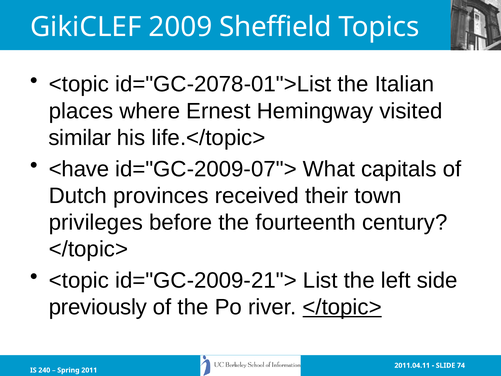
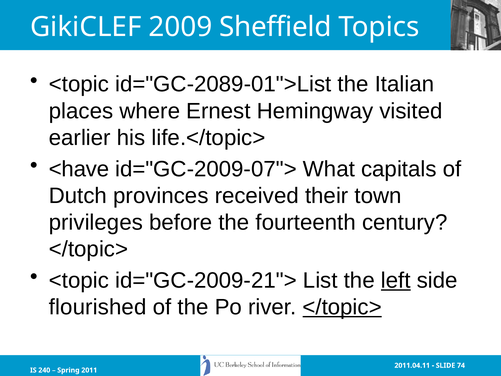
id="GC-2078-01">List: id="GC-2078-01">List -> id="GC-2089-01">List
similar: similar -> earlier
left underline: none -> present
previously: previously -> flourished
